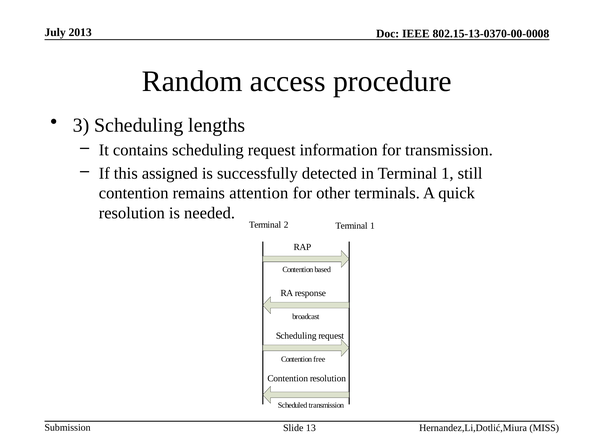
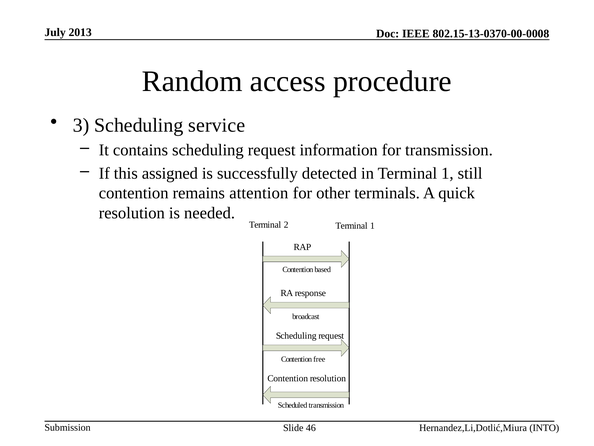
lengths: lengths -> service
13: 13 -> 46
MISS: MISS -> INTO
